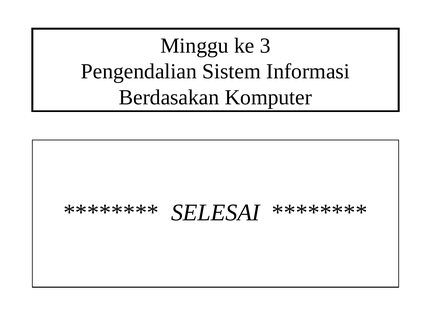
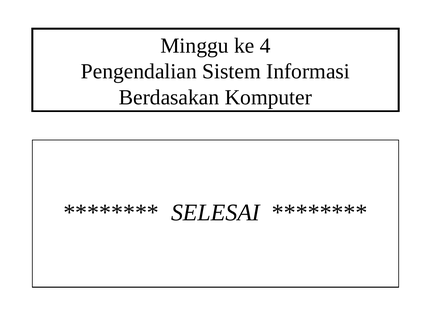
3: 3 -> 4
